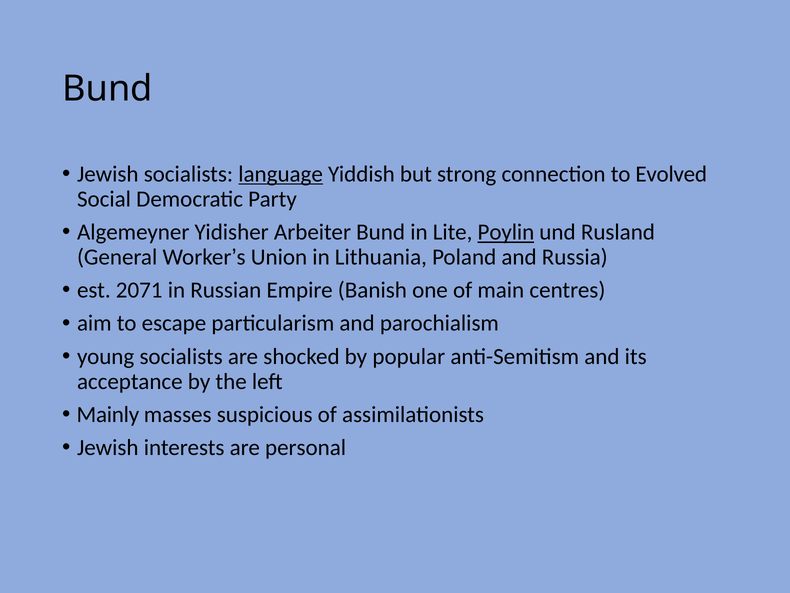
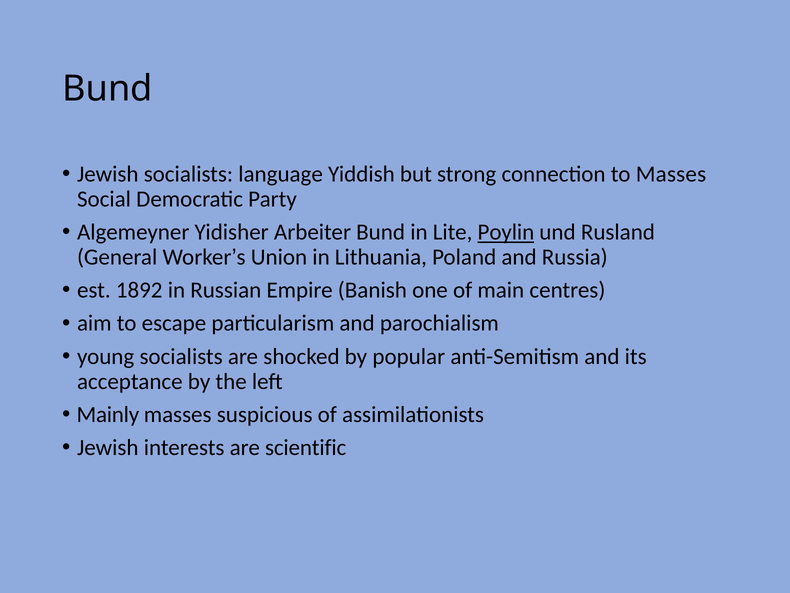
language underline: present -> none
to Evolved: Evolved -> Masses
2071: 2071 -> 1892
personal: personal -> scientific
